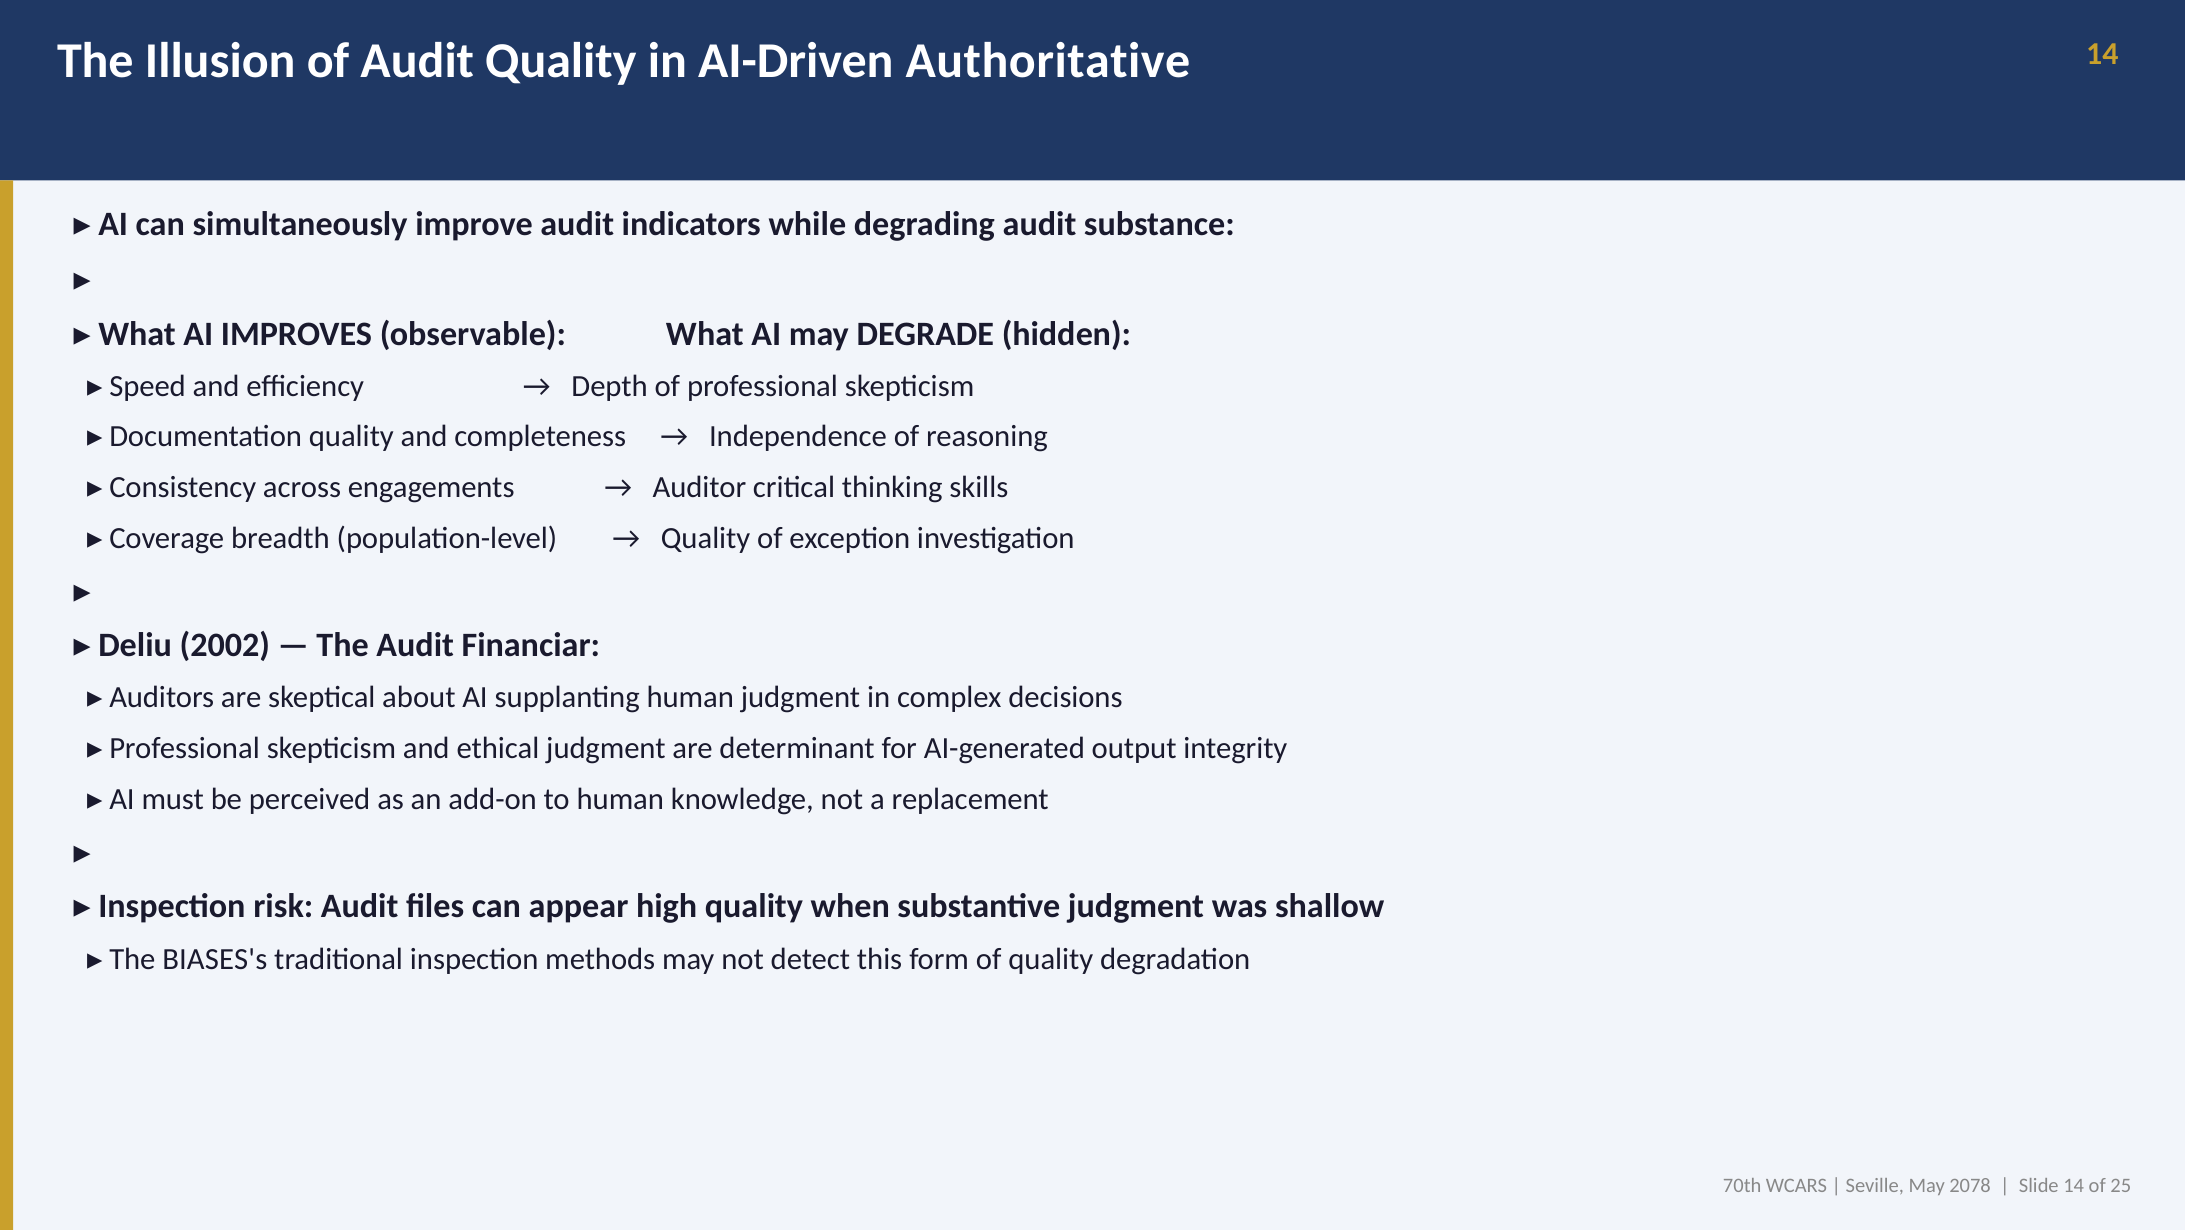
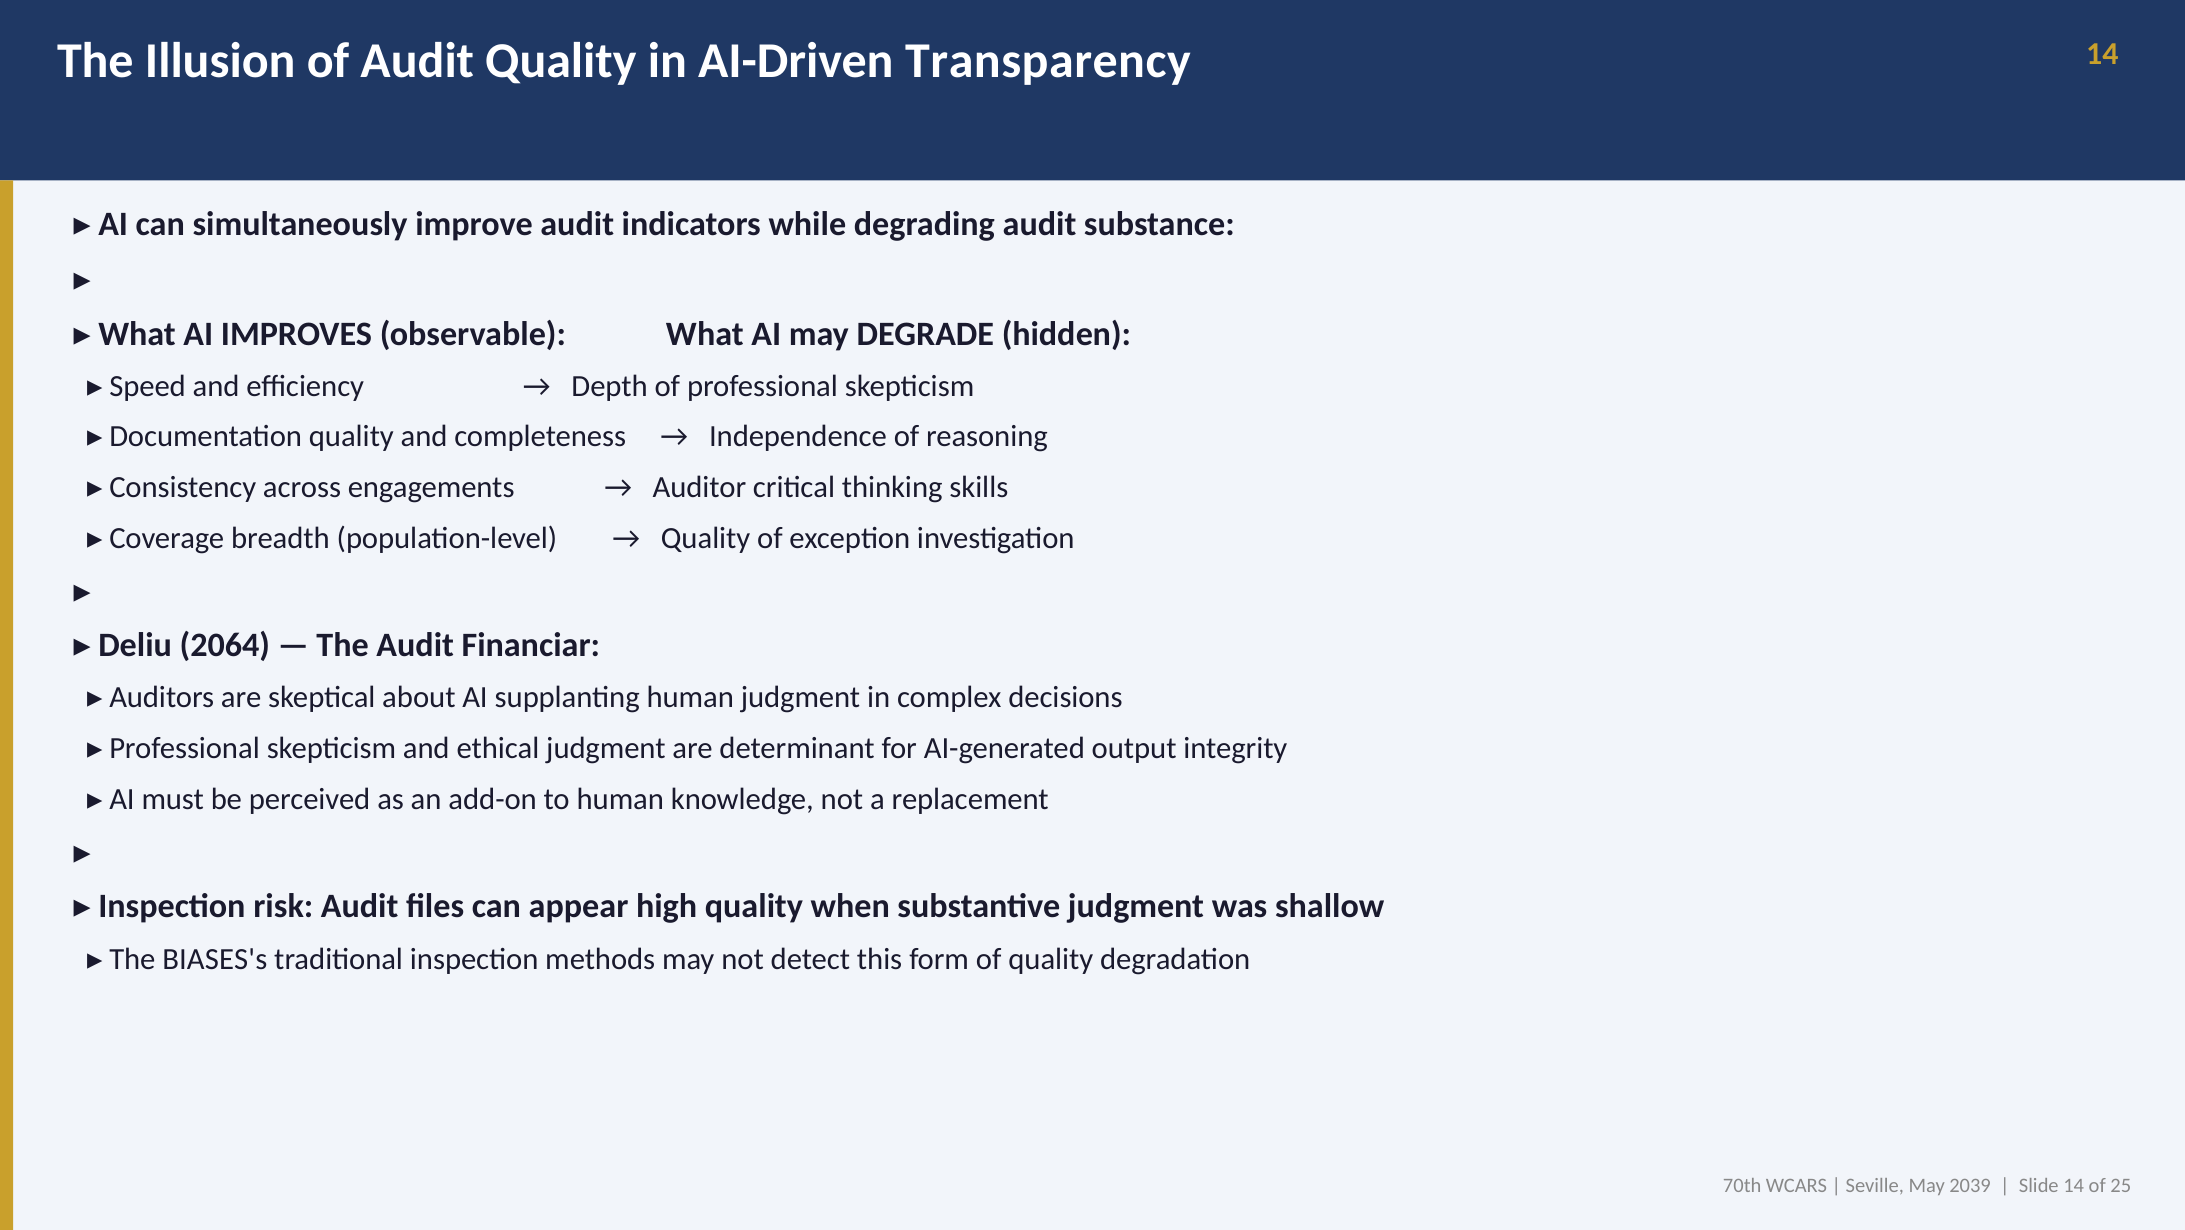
Authoritative: Authoritative -> Transparency
2002: 2002 -> 2064
2078: 2078 -> 2039
